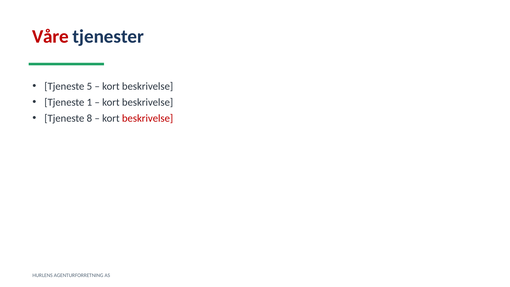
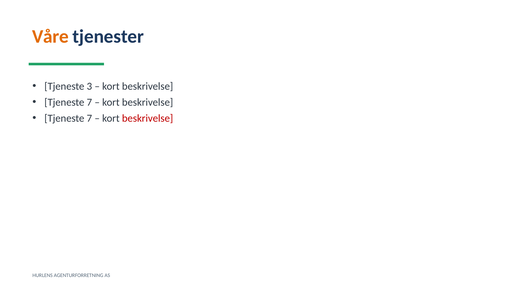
Våre colour: red -> orange
5: 5 -> 3
1 at (89, 102): 1 -> 7
8 at (89, 118): 8 -> 7
